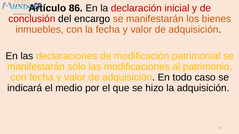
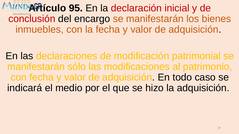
86: 86 -> 95
